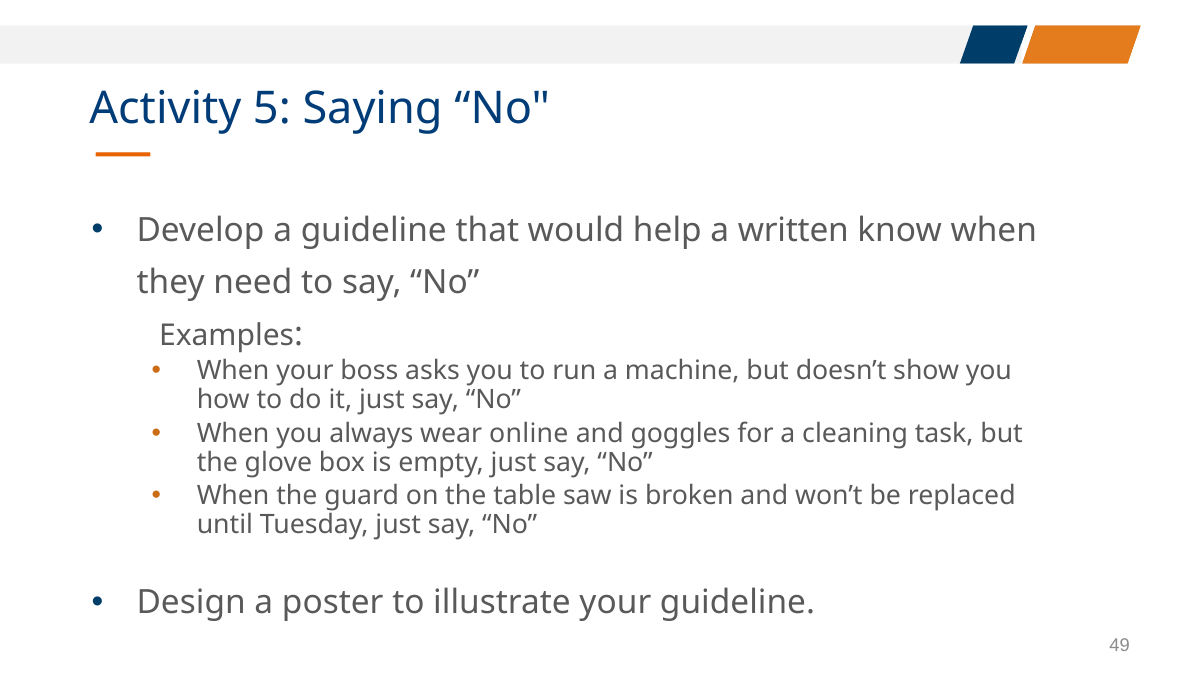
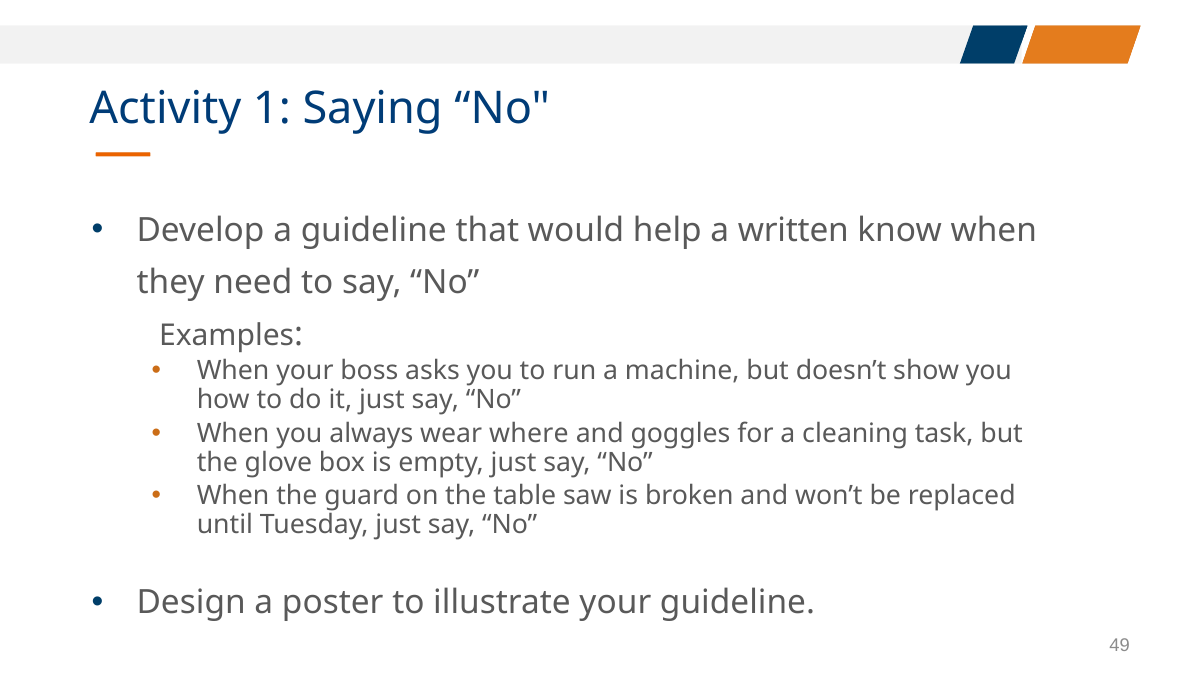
5: 5 -> 1
online: online -> where
